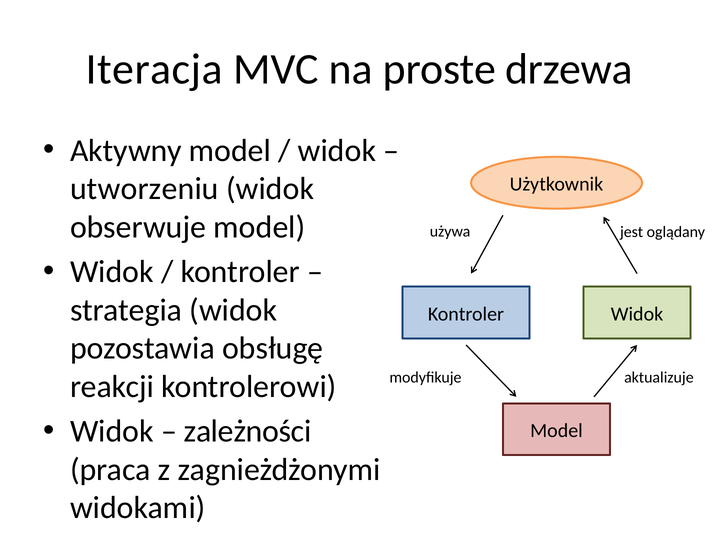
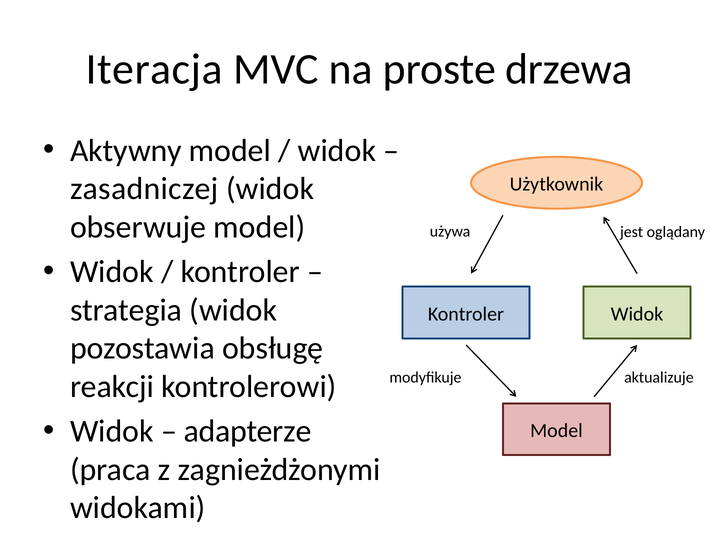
utworzeniu: utworzeniu -> zasadniczej
zależności: zależności -> adapterze
